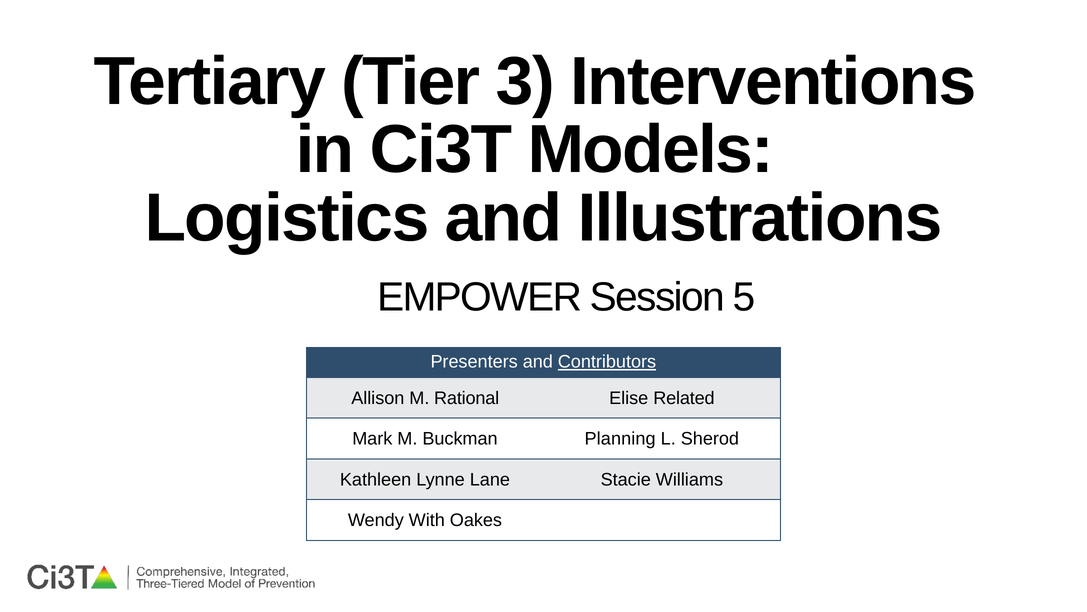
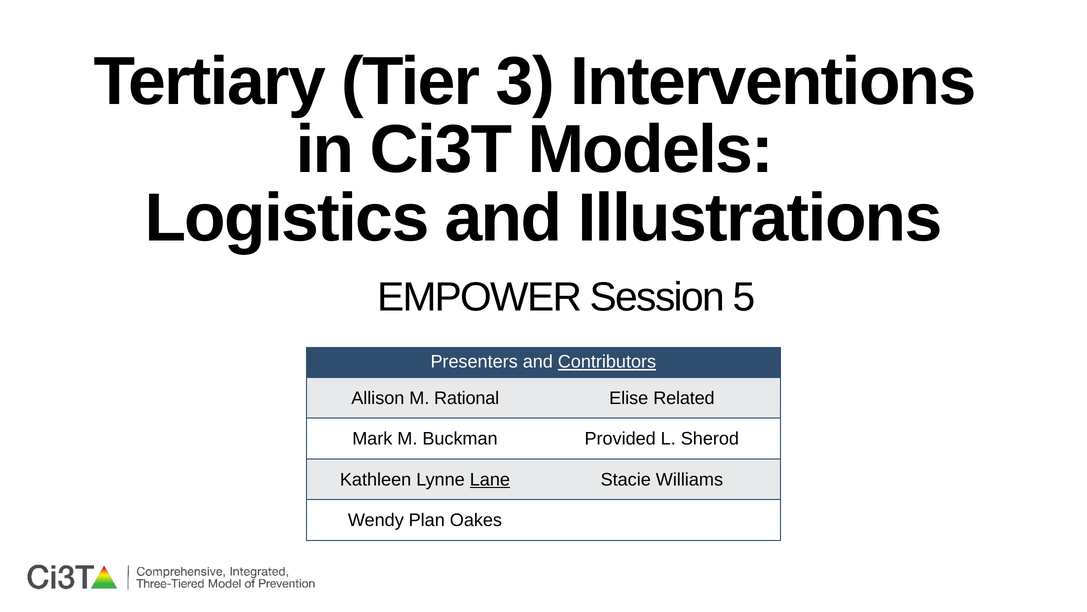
Planning: Planning -> Provided
Lane underline: none -> present
With: With -> Plan
